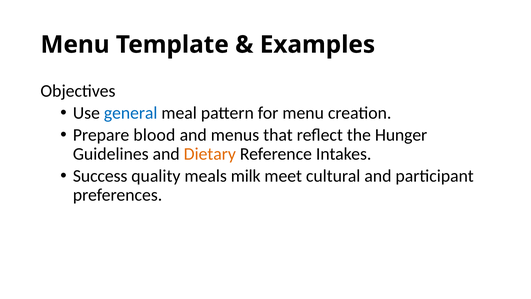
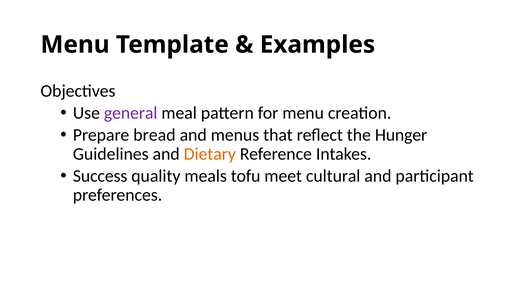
general colour: blue -> purple
blood: blood -> bread
milk: milk -> tofu
